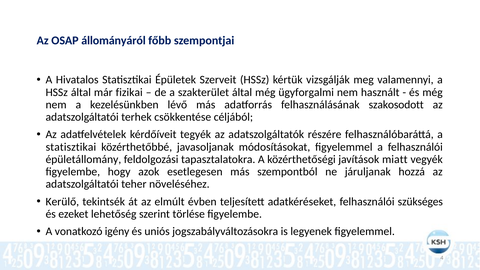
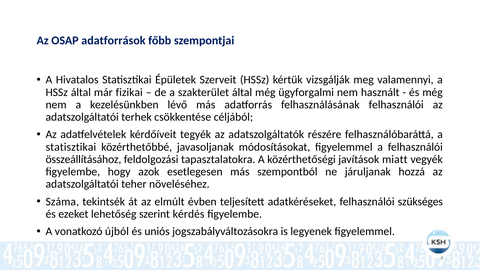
állományáról: állományáról -> adatforrások
felhasználásának szakosodott: szakosodott -> felhasználói
épületállomány: épületállomány -> összeállításához
Kerülő: Kerülő -> Száma
törlése: törlése -> kérdés
igény: igény -> újból
